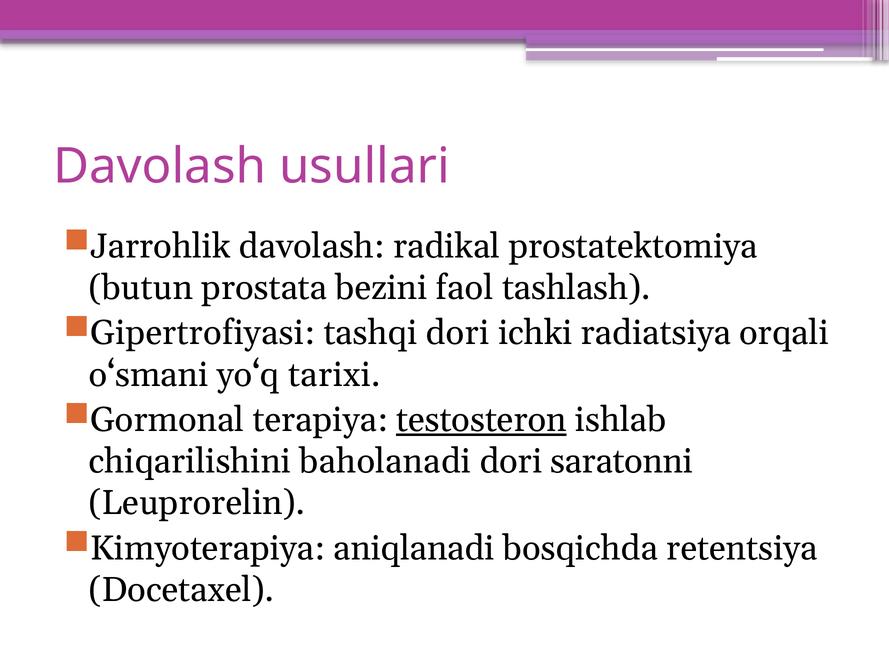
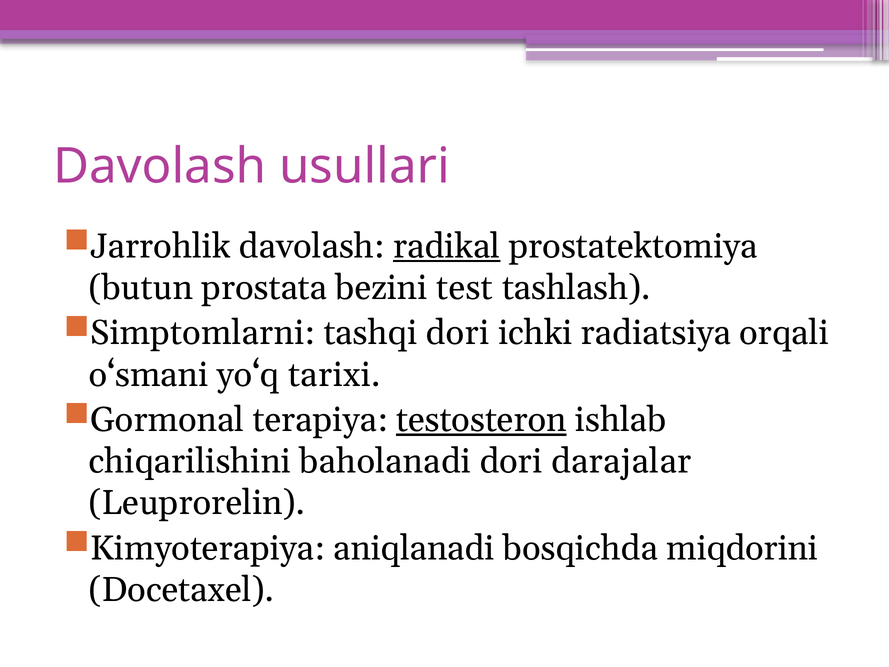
radikal underline: none -> present
faol: faol -> test
Gipertrofiyasi: Gipertrofiyasi -> Simptomlarni
saratonni: saratonni -> darajalar
retentsiya: retentsiya -> miqdorini
